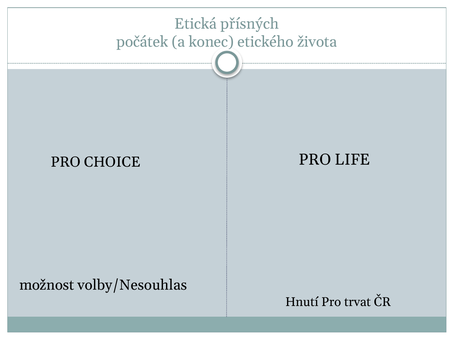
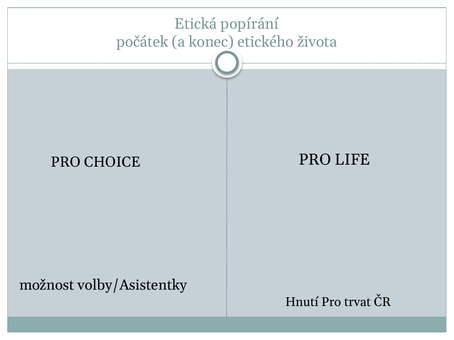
přísných: přísných -> popírání
volby/Nesouhlas: volby/Nesouhlas -> volby/Asistentky
